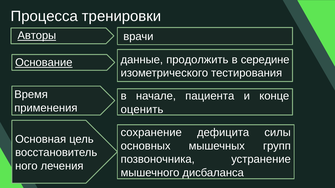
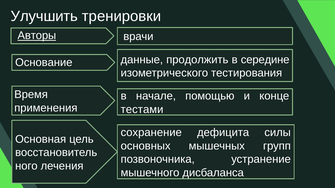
Процесса: Процесса -> Улучшить
Основание underline: present -> none
пациента: пациента -> помощью
оценить: оценить -> тестами
